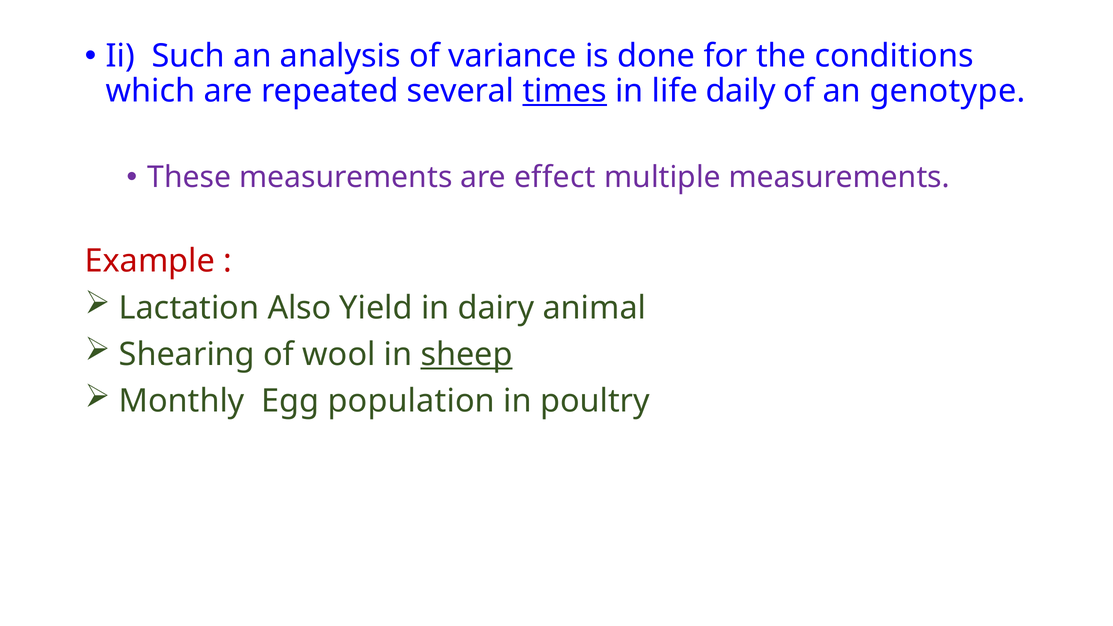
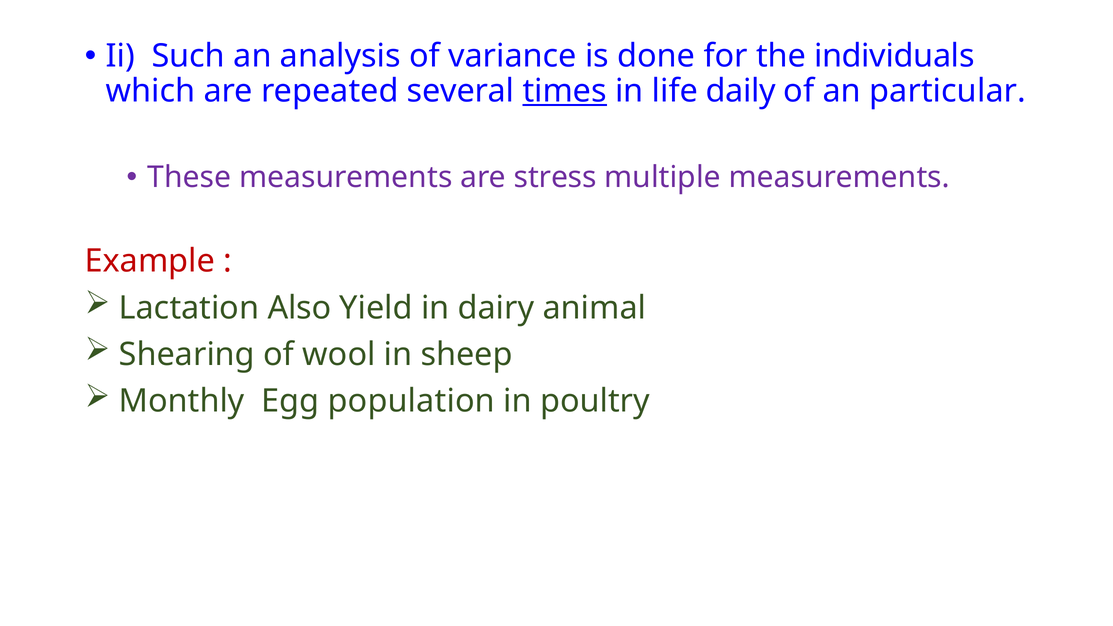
conditions: conditions -> individuals
genotype: genotype -> particular
effect: effect -> stress
sheep underline: present -> none
